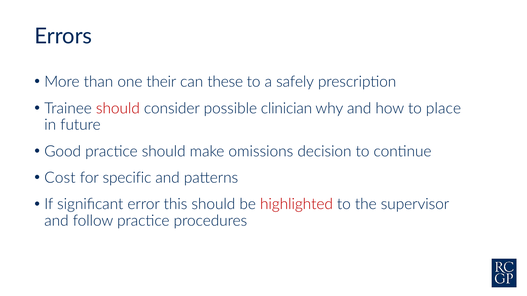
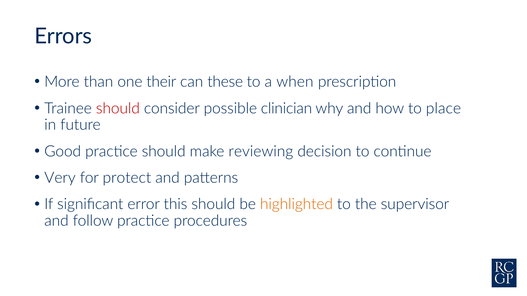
safely: safely -> when
omissions: omissions -> reviewing
Cost: Cost -> Very
specific: specific -> protect
highlighted colour: red -> orange
